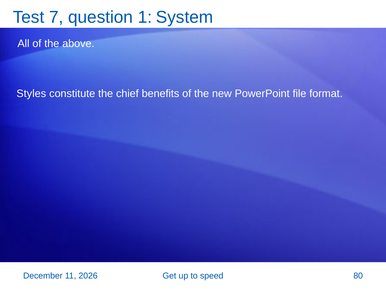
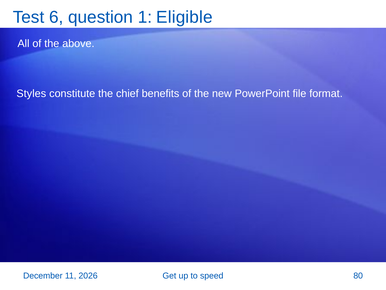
7: 7 -> 6
System: System -> Eligible
